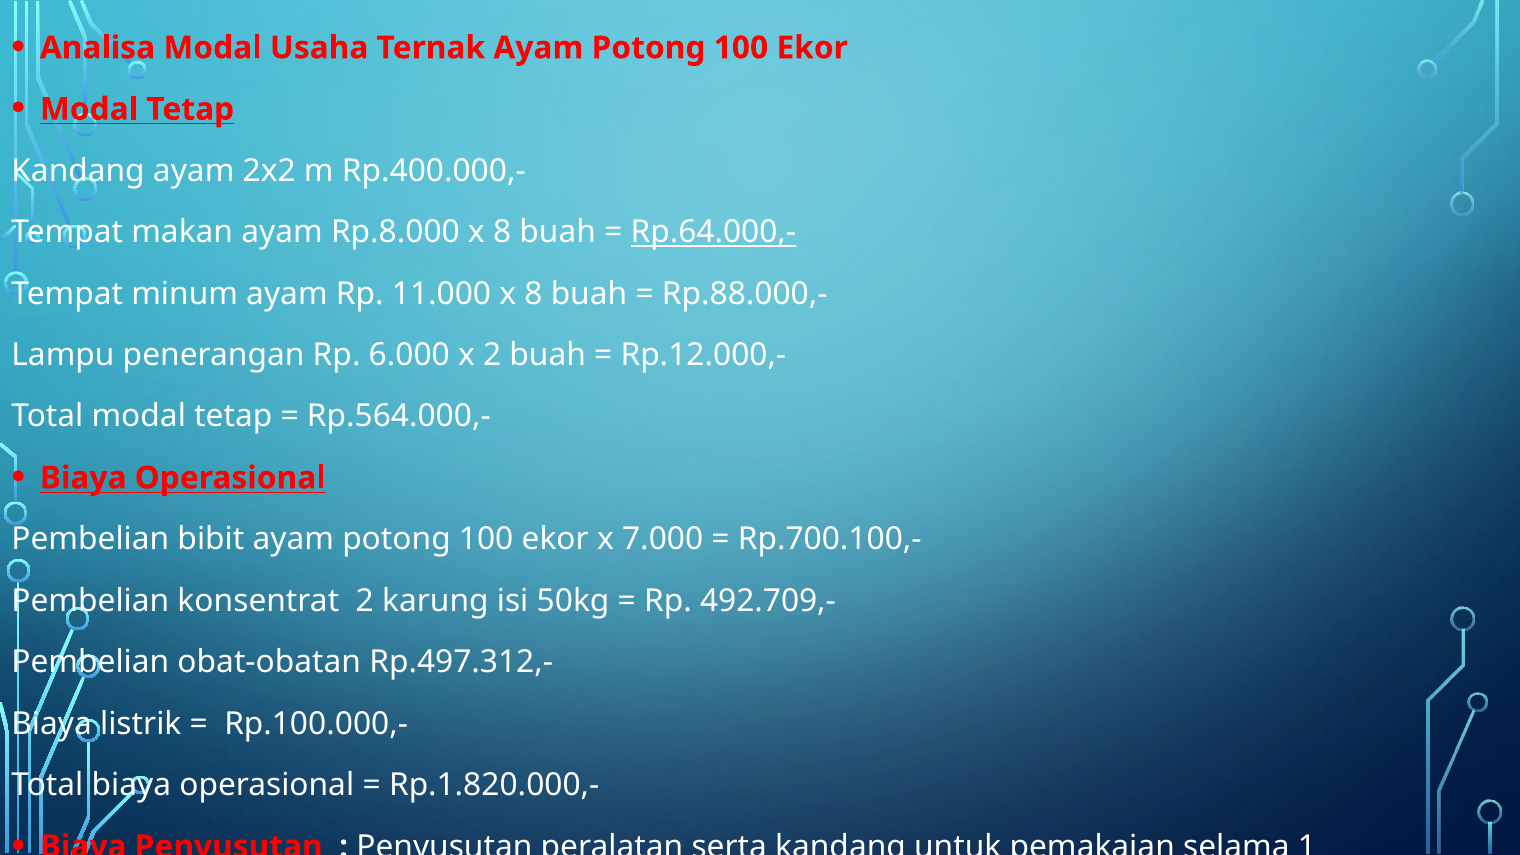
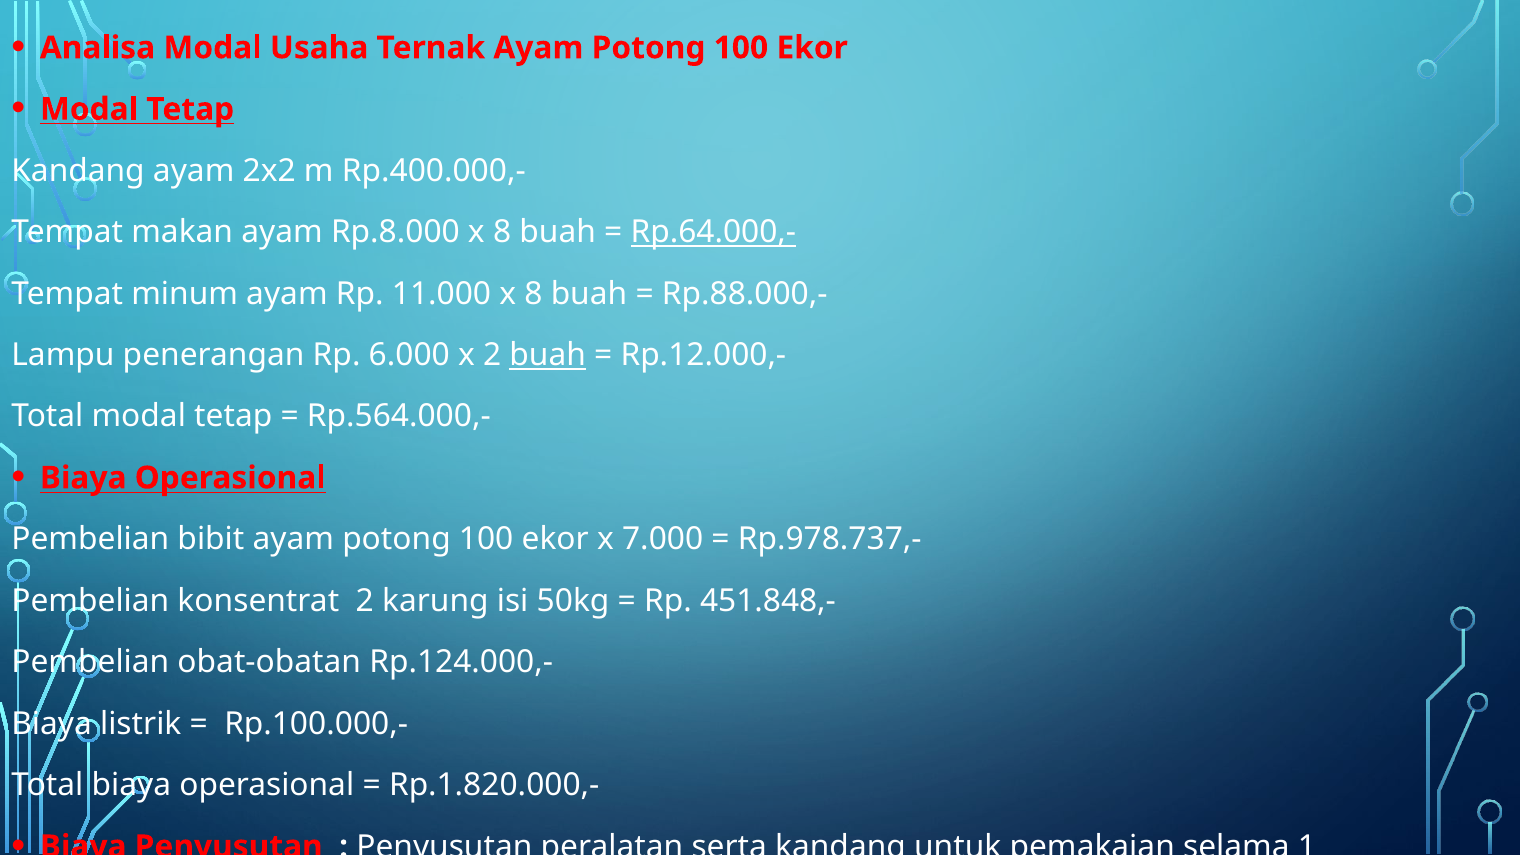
buah at (548, 355) underline: none -> present
Rp.700.100,-: Rp.700.100,- -> Rp.978.737,-
492.709,-: 492.709,- -> 451.848,-
Rp.497.312,-: Rp.497.312,- -> Rp.124.000,-
